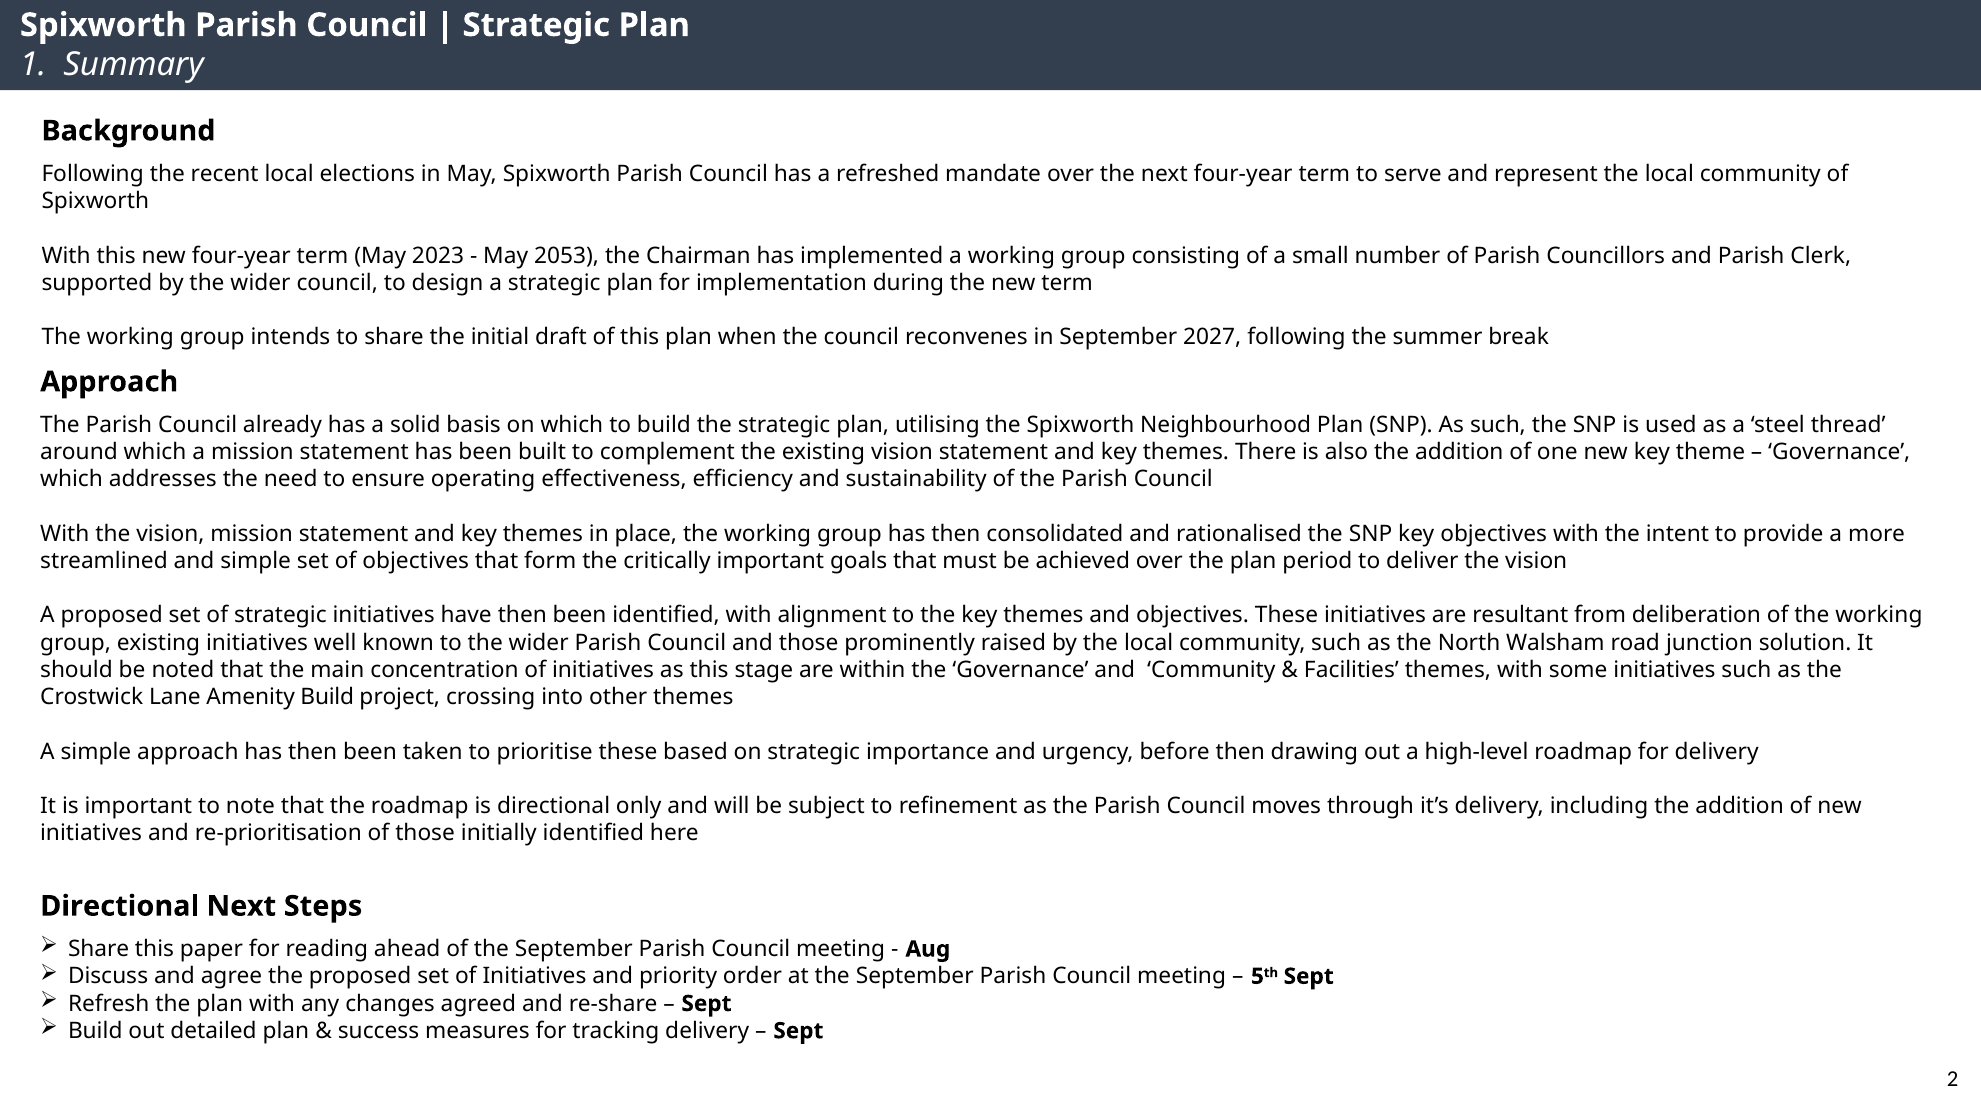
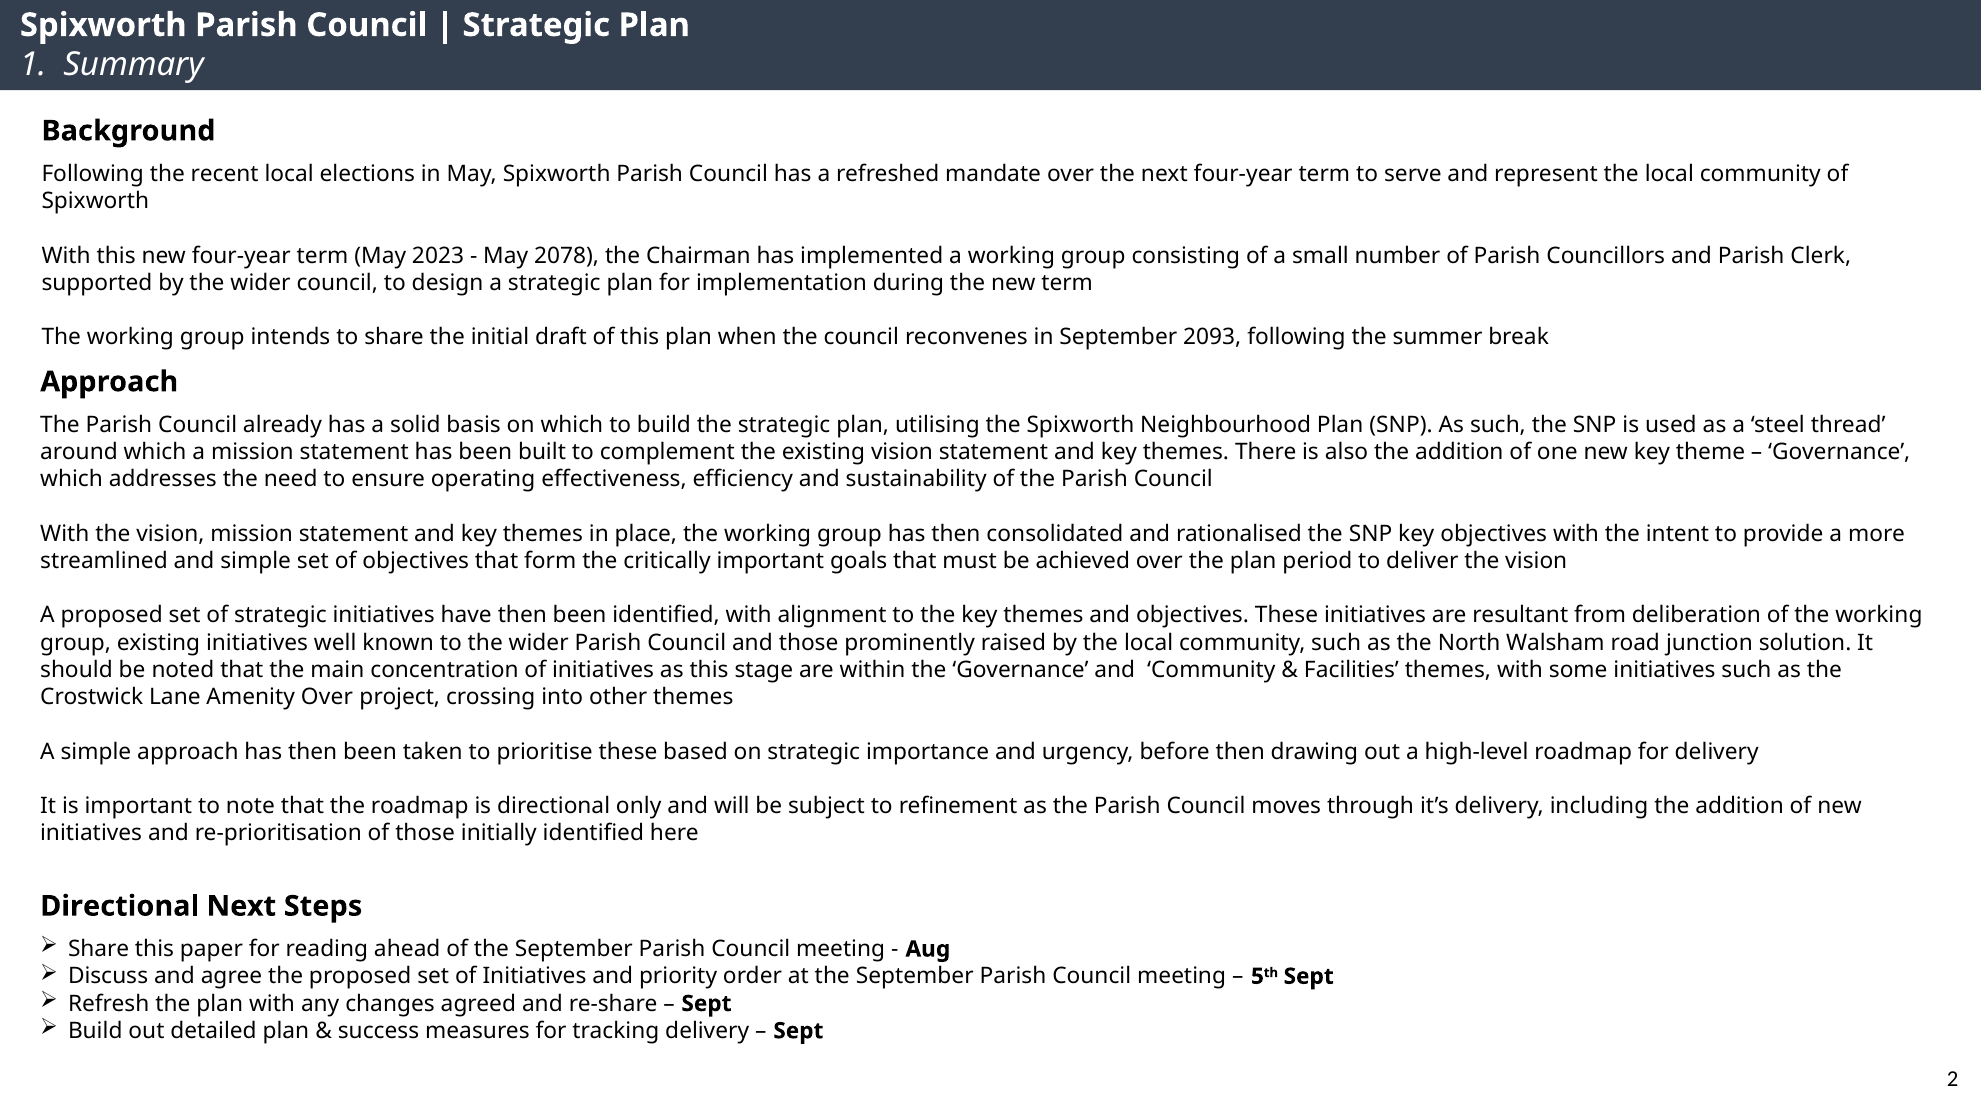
2053: 2053 -> 2078
2027: 2027 -> 2093
Amenity Build: Build -> Over
